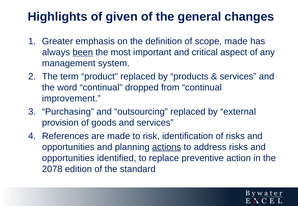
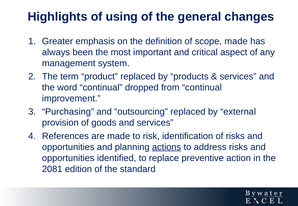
given: given -> using
been underline: present -> none
2078: 2078 -> 2081
